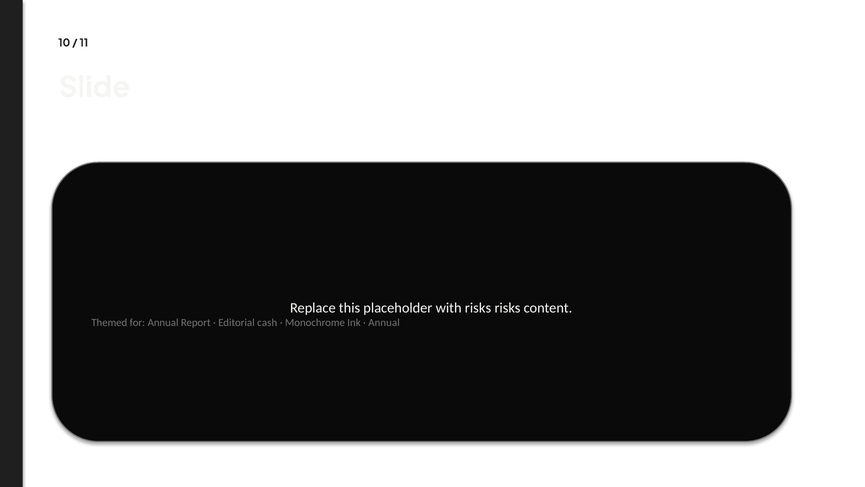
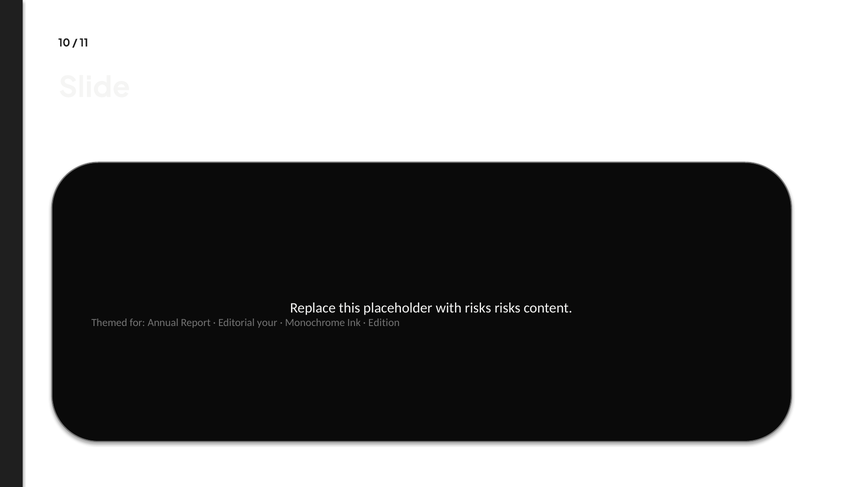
cash: cash -> your
Annual at (384, 322): Annual -> Edition
